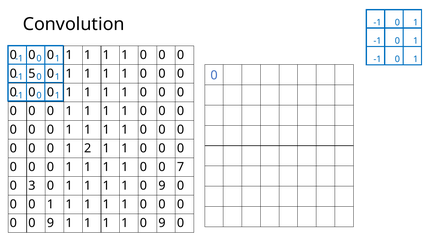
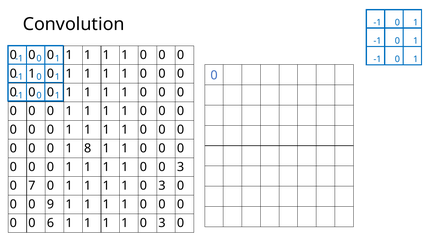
5 at (32, 74): 5 -> 1
2: 2 -> 8
0 0 7: 7 -> 3
3: 3 -> 7
9 at (162, 186): 9 -> 3
1 at (50, 205): 1 -> 9
0 0 9: 9 -> 6
9 at (162, 223): 9 -> 3
